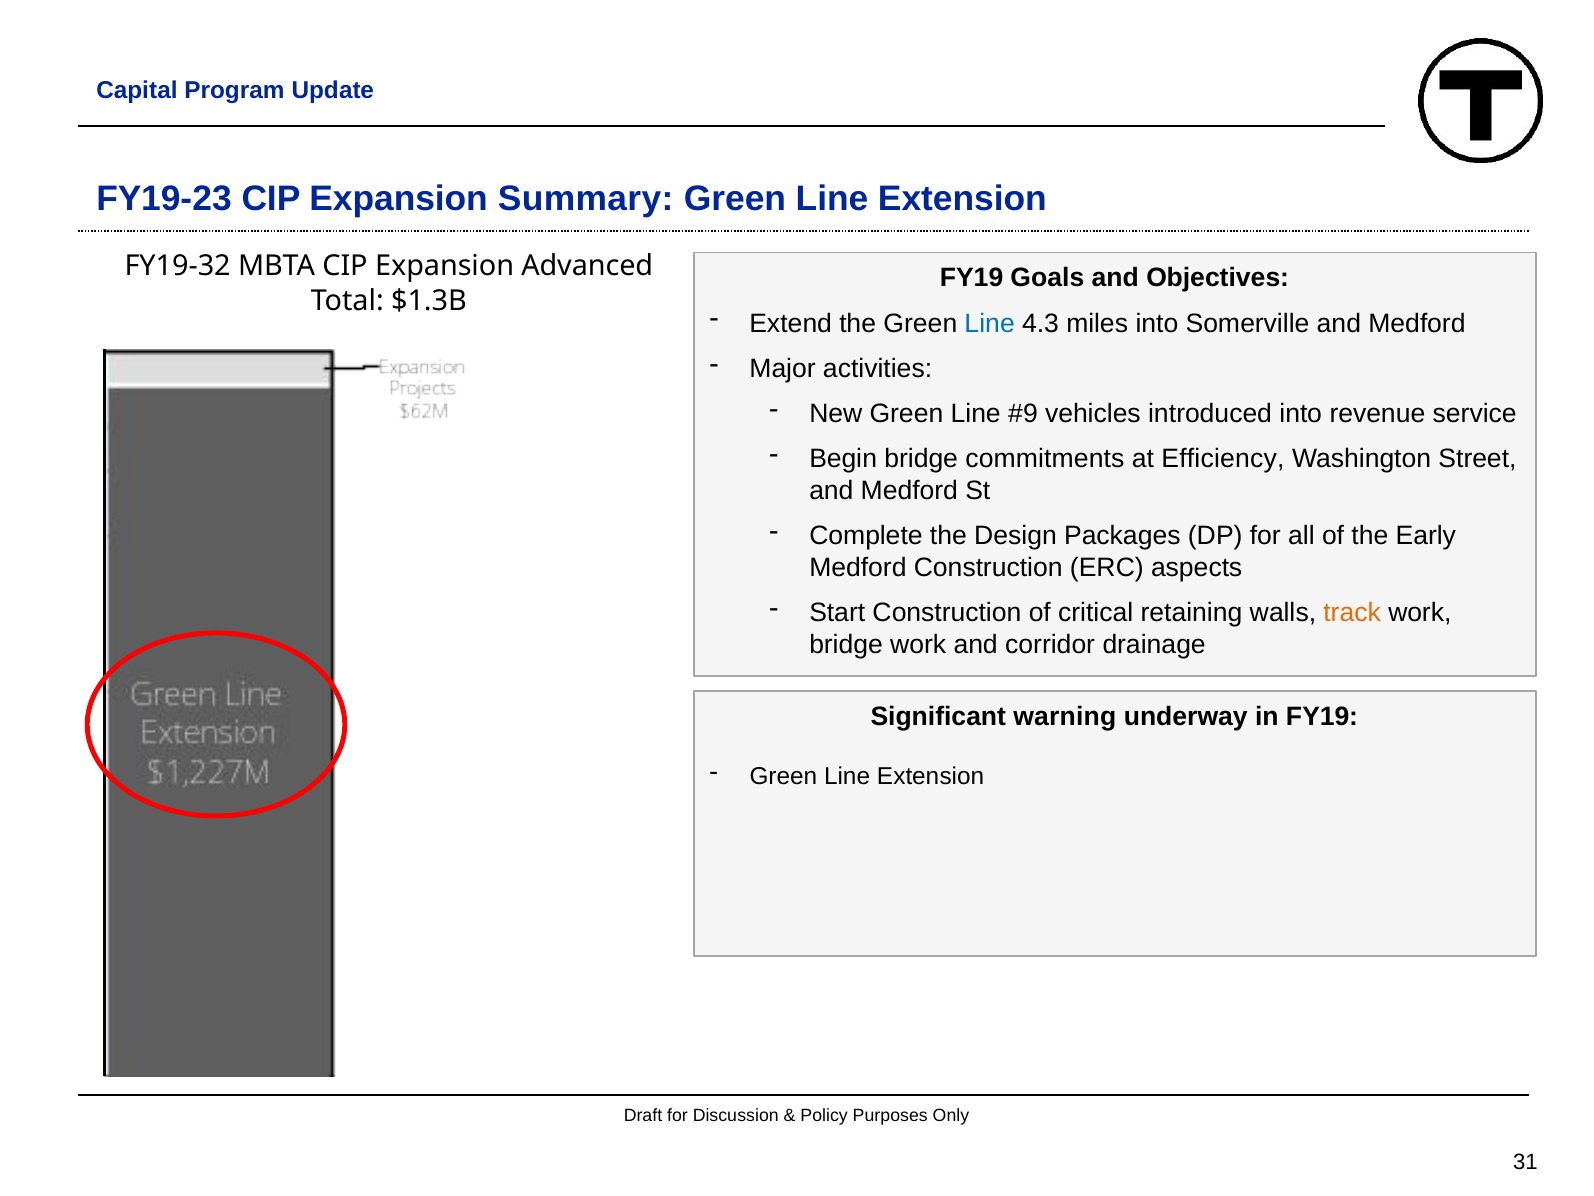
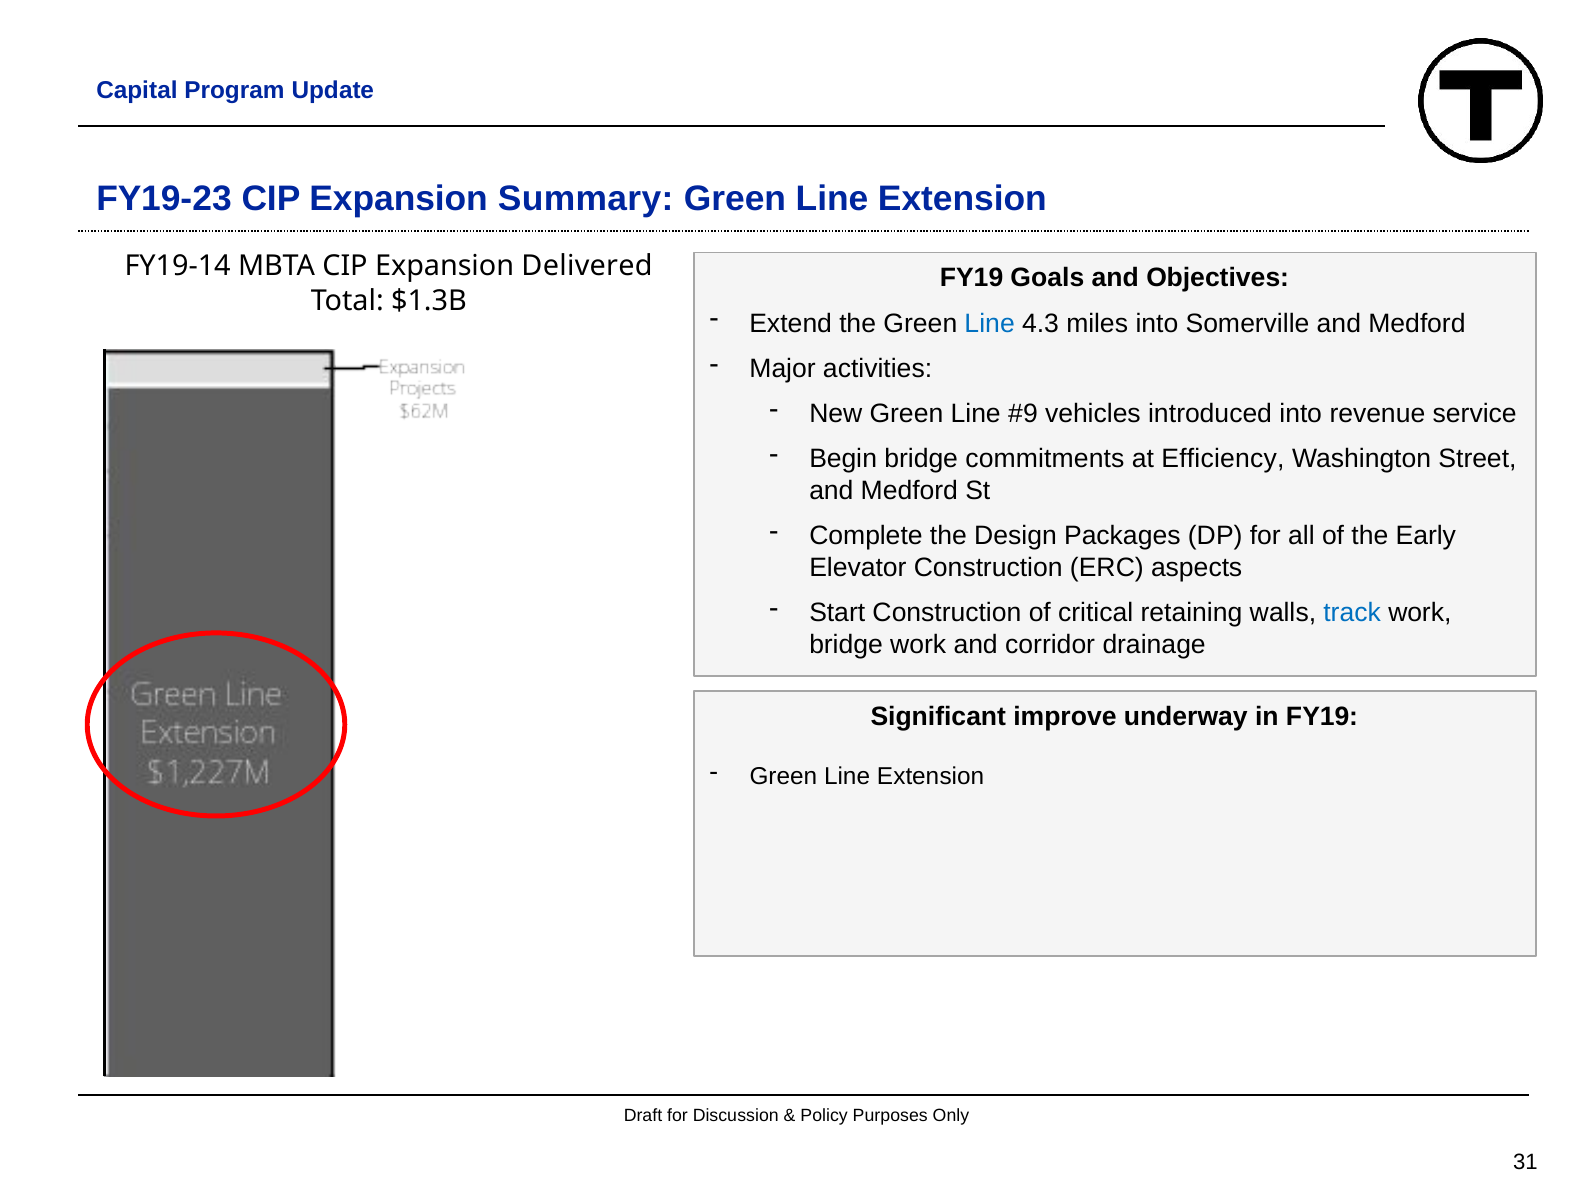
FY19-32: FY19-32 -> FY19-14
Advanced: Advanced -> Delivered
Medford at (858, 568): Medford -> Elevator
track colour: orange -> blue
warning: warning -> improve
